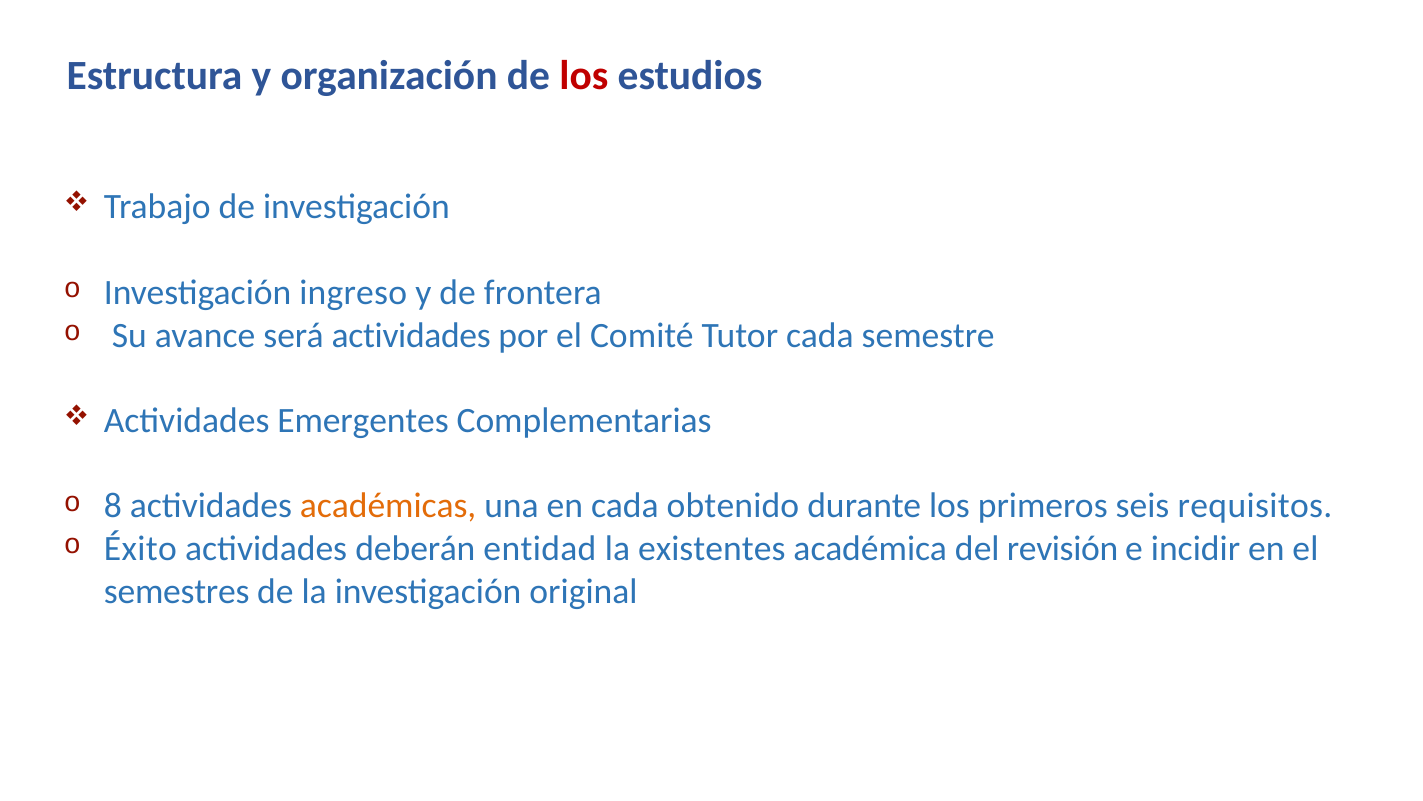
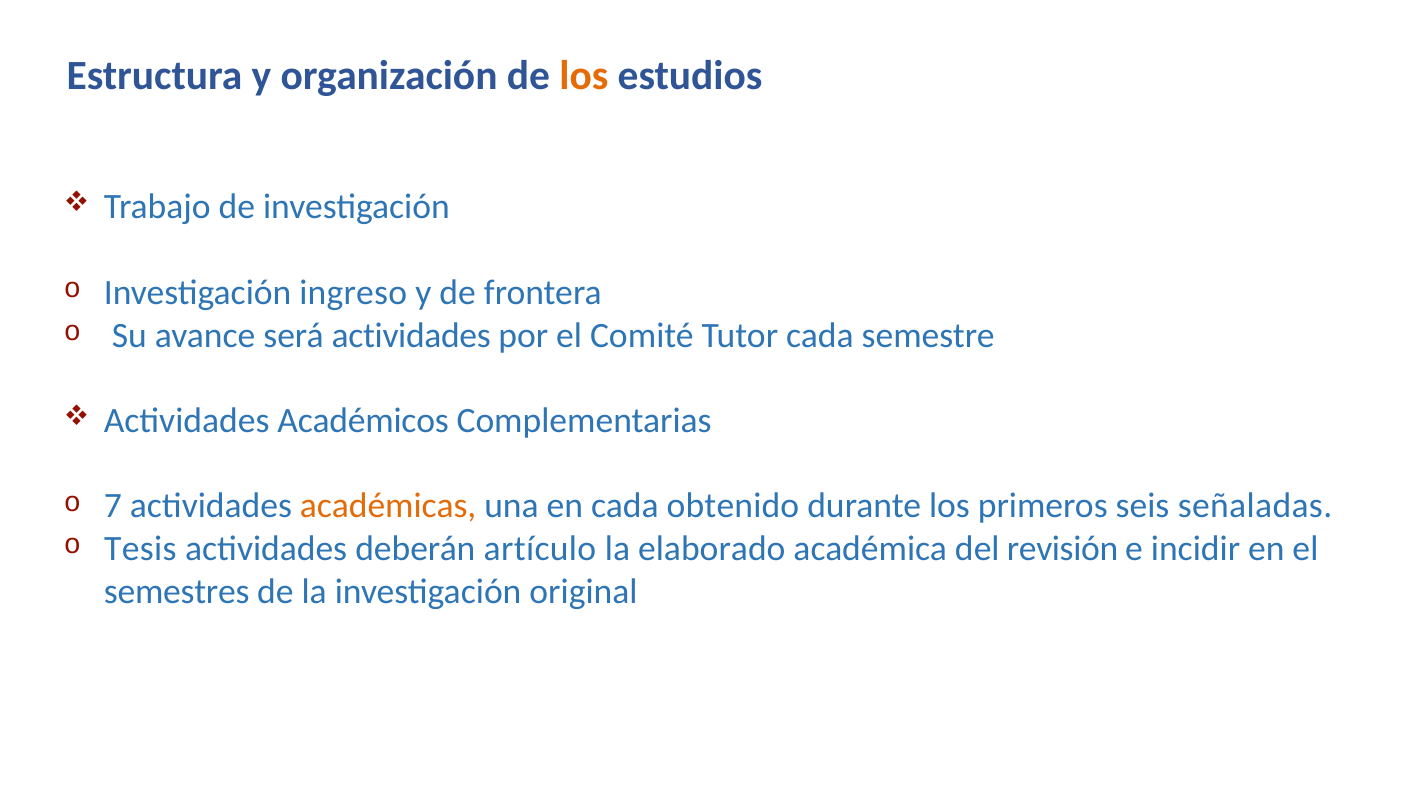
los at (584, 76) colour: red -> orange
Emergentes: Emergentes -> Académicos
8: 8 -> 7
requisitos: requisitos -> señaladas
Éxito: Éxito -> Tesis
entidad: entidad -> artículo
existentes: existentes -> elaborado
